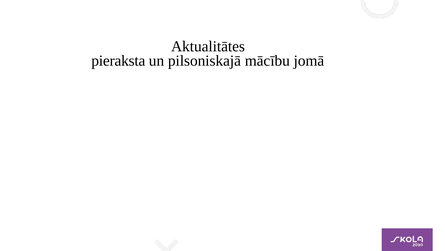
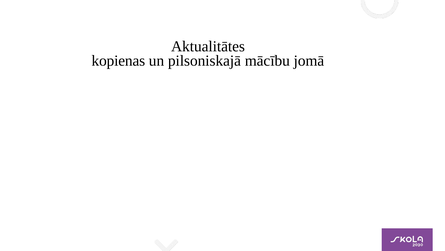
pieraksta: pieraksta -> kopienas
